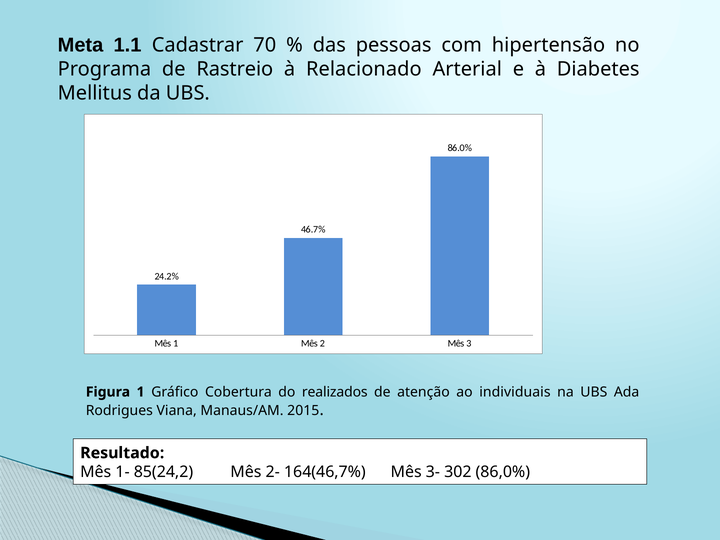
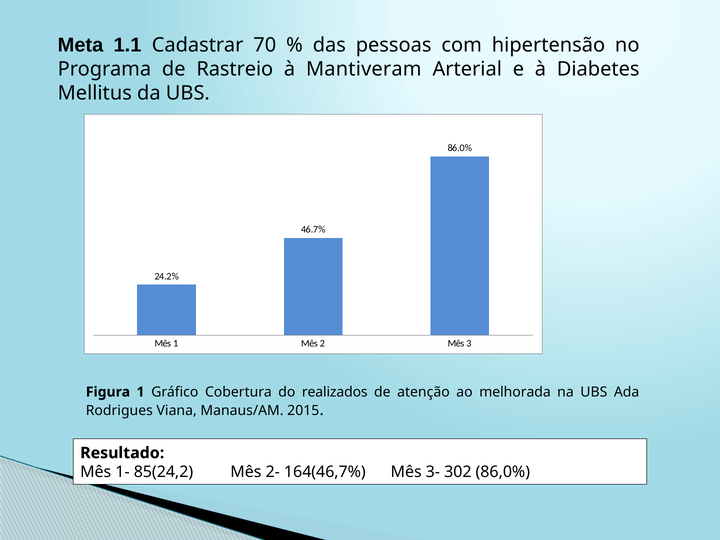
Relacionado: Relacionado -> Mantiveram
individuais: individuais -> melhorada
